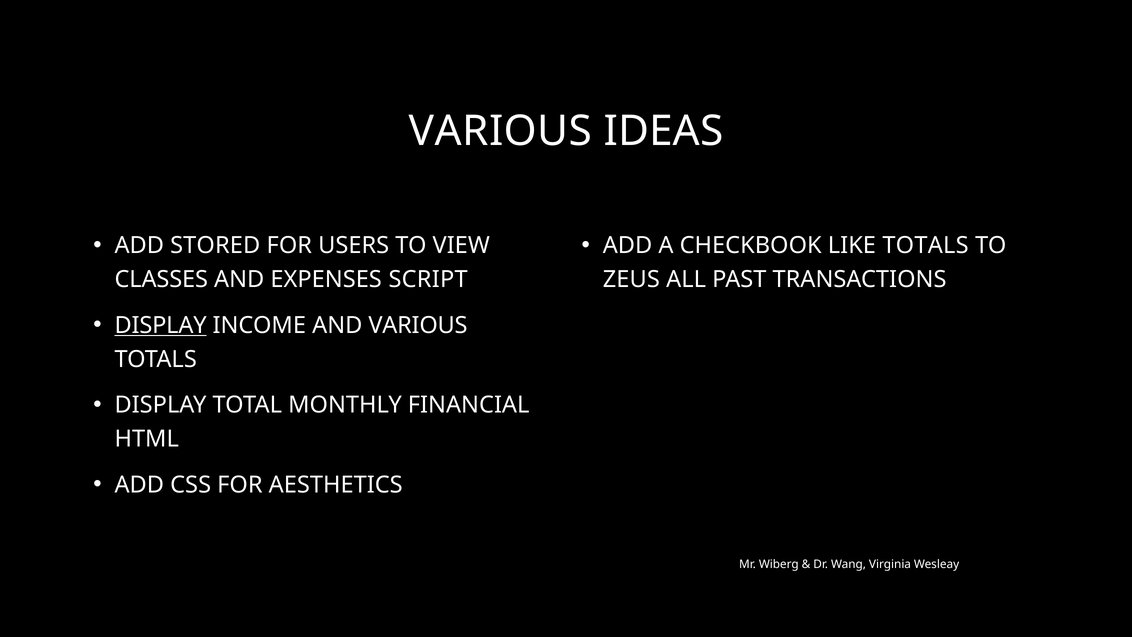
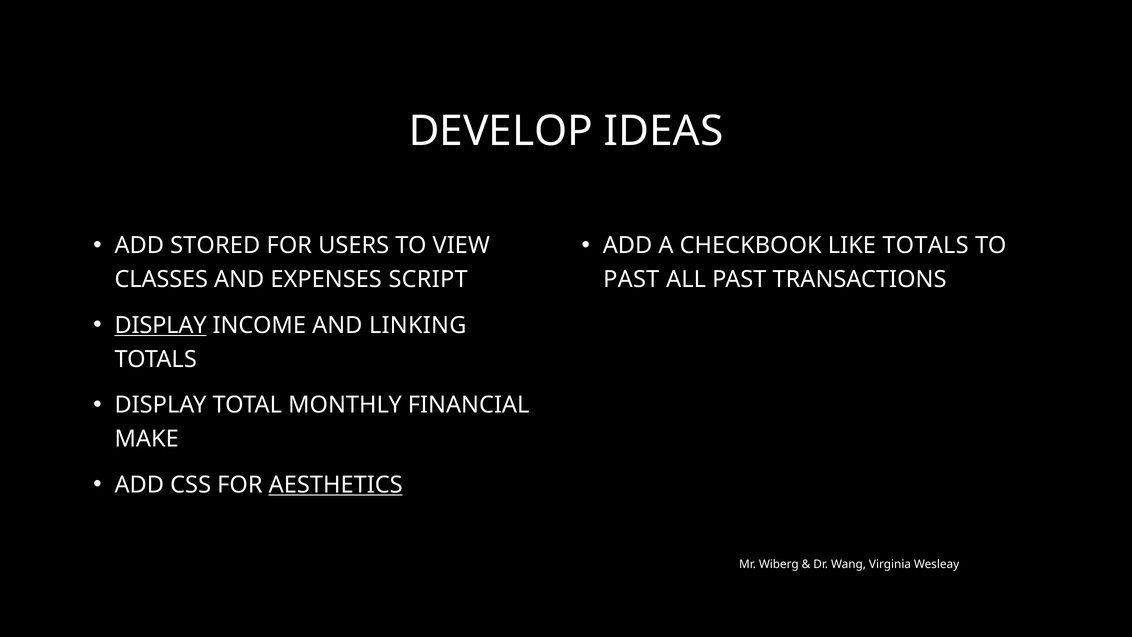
VARIOUS at (501, 131): VARIOUS -> DEVELOP
ZEUS at (631, 279): ZEUS -> PAST
AND VARIOUS: VARIOUS -> LINKING
HTML: HTML -> MAKE
AESTHETICS underline: none -> present
